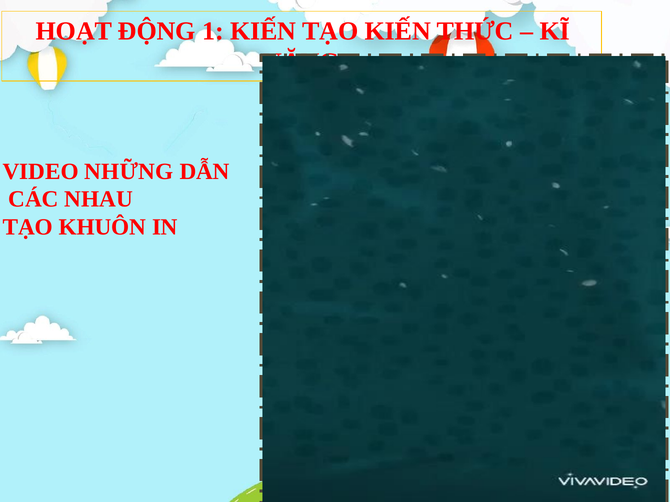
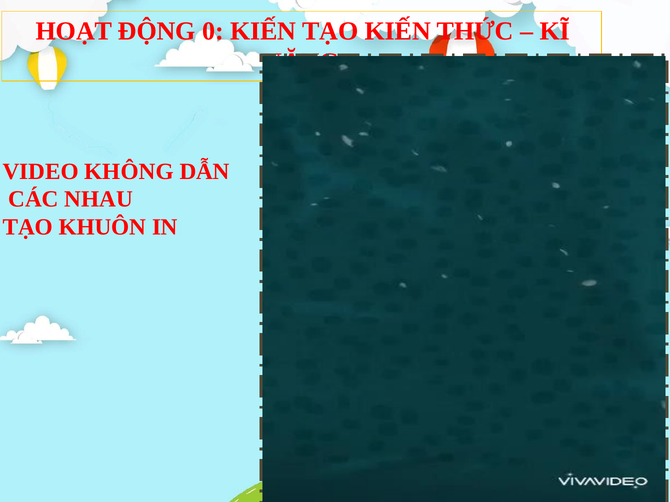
1: 1 -> 0
NHỮNG: NHỮNG -> KHÔNG
